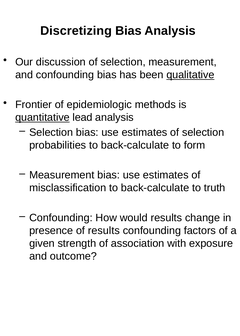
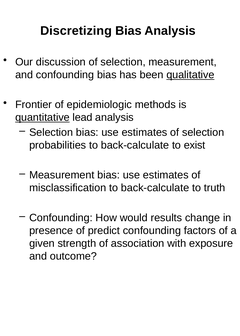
form: form -> exist
of results: results -> predict
